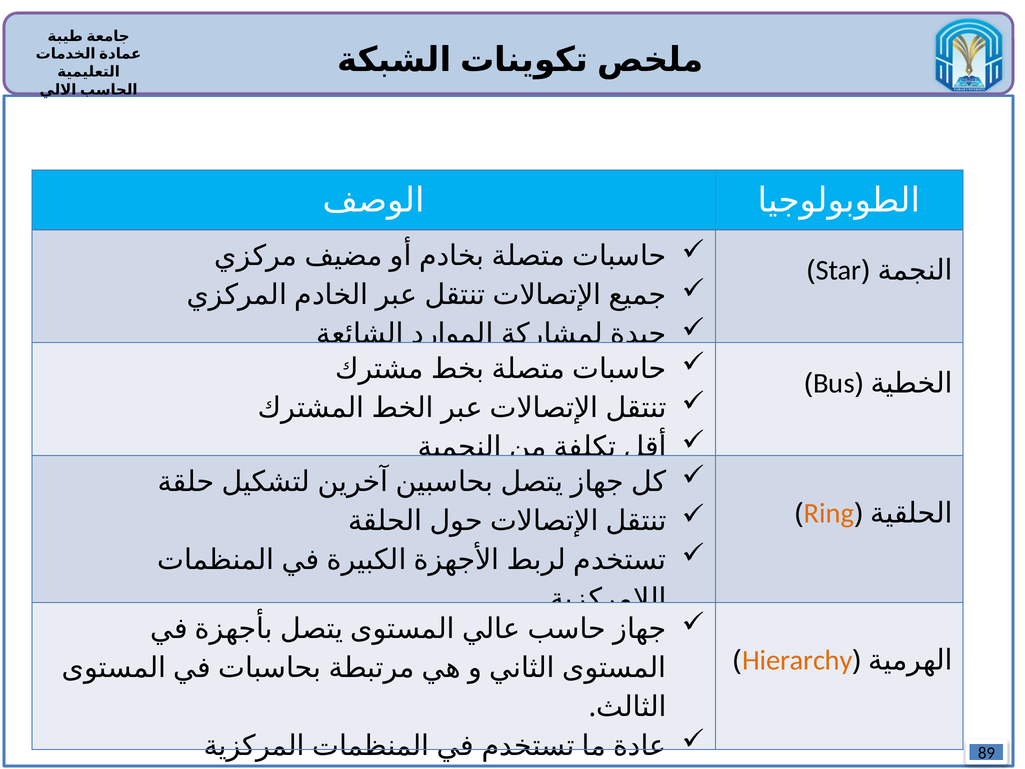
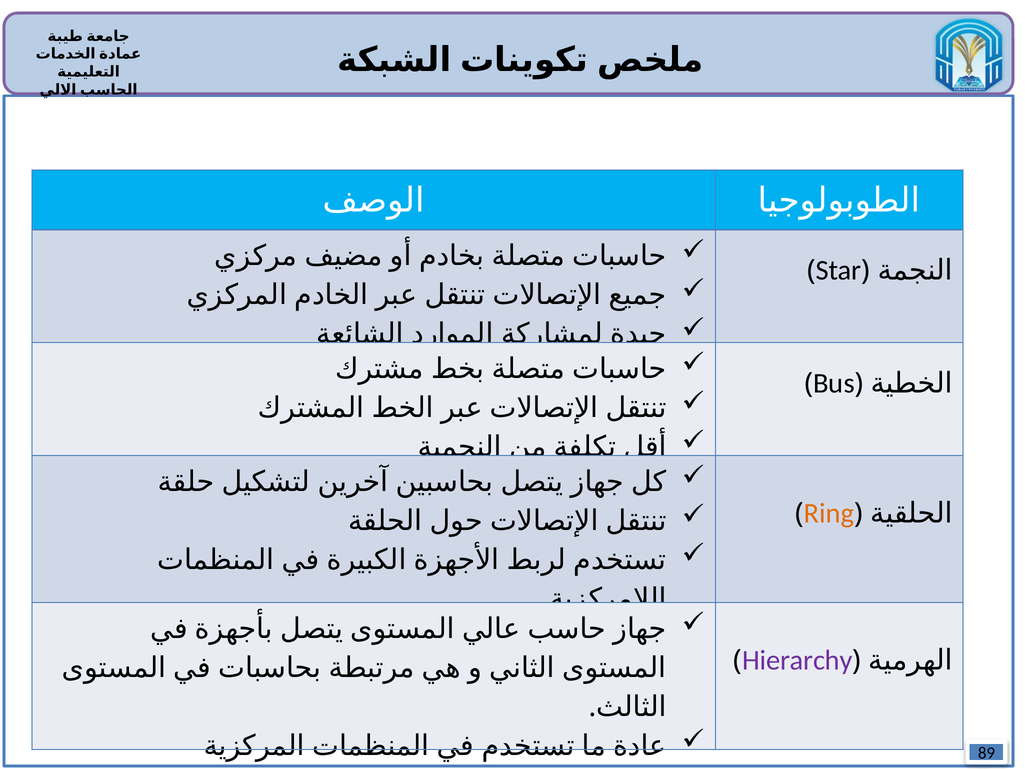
Hierarchy colour: orange -> purple
